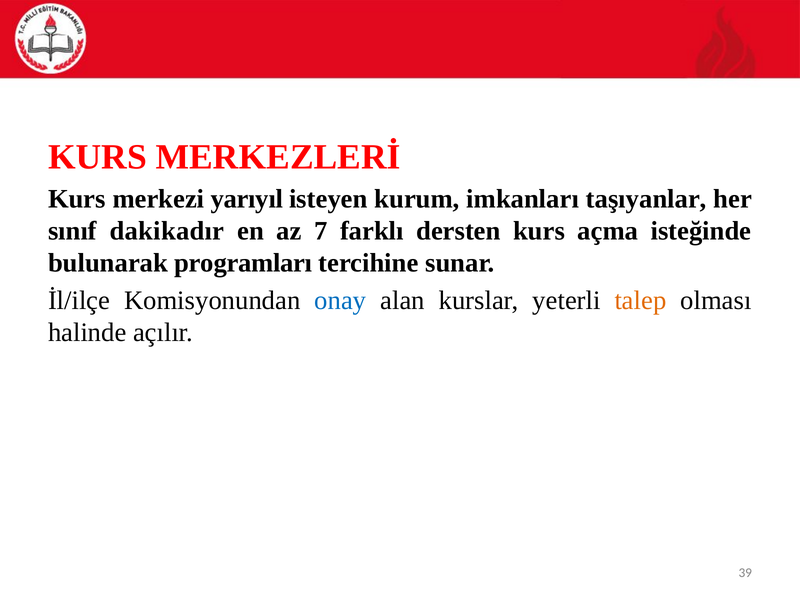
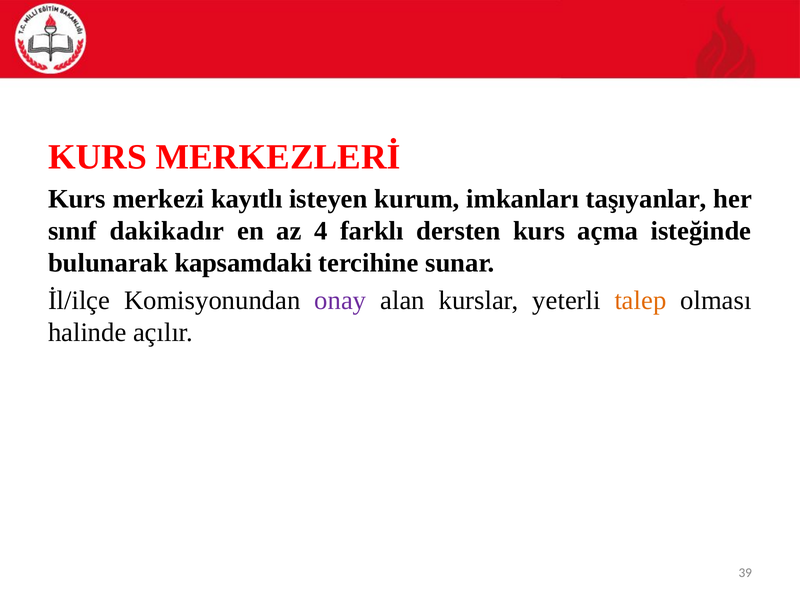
yarıyıl: yarıyıl -> kayıtlı
7: 7 -> 4
programları: programları -> kapsamdaki
onay colour: blue -> purple
